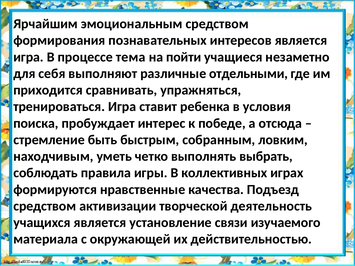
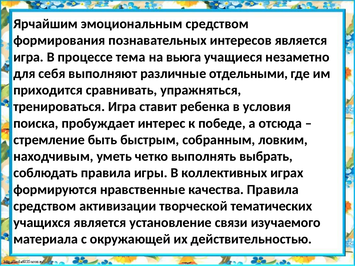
пойти: пойти -> вьюга
качества Подъезд: Подъезд -> Правила
деятельность: деятельность -> тематических
